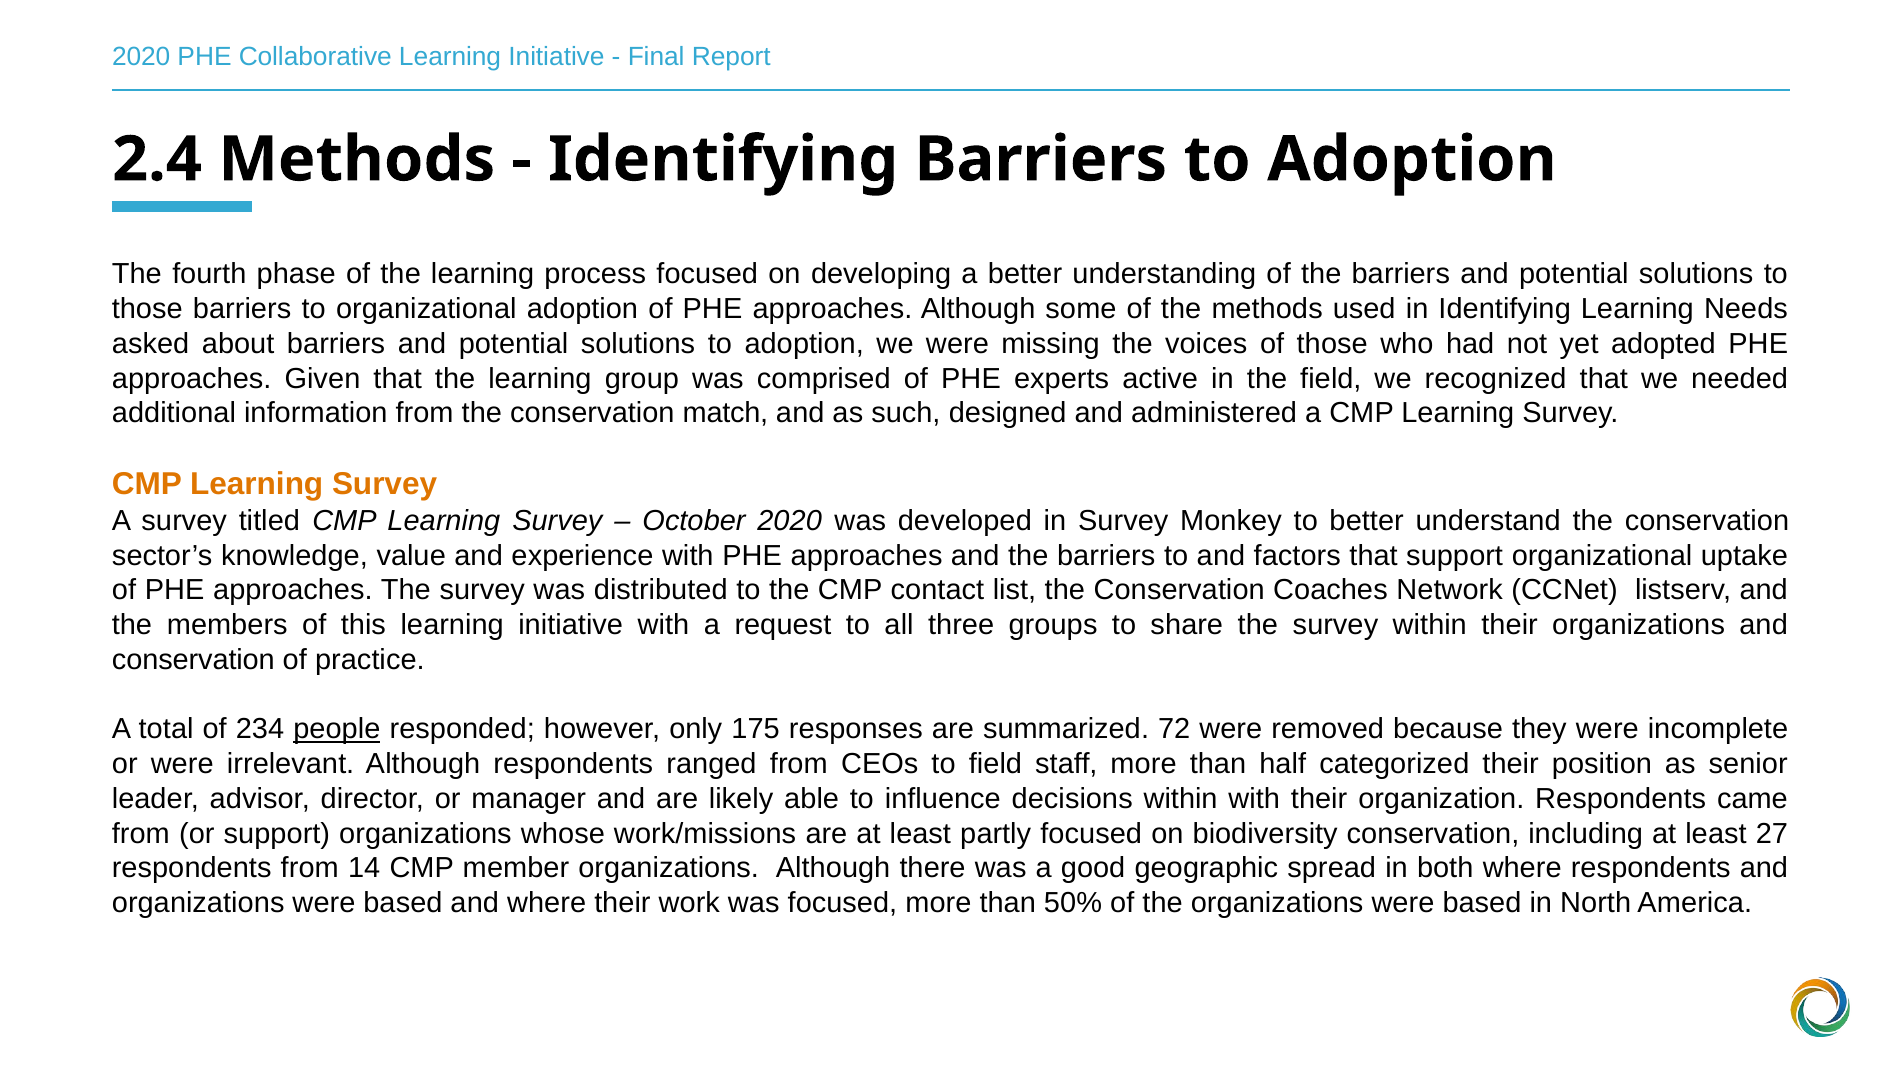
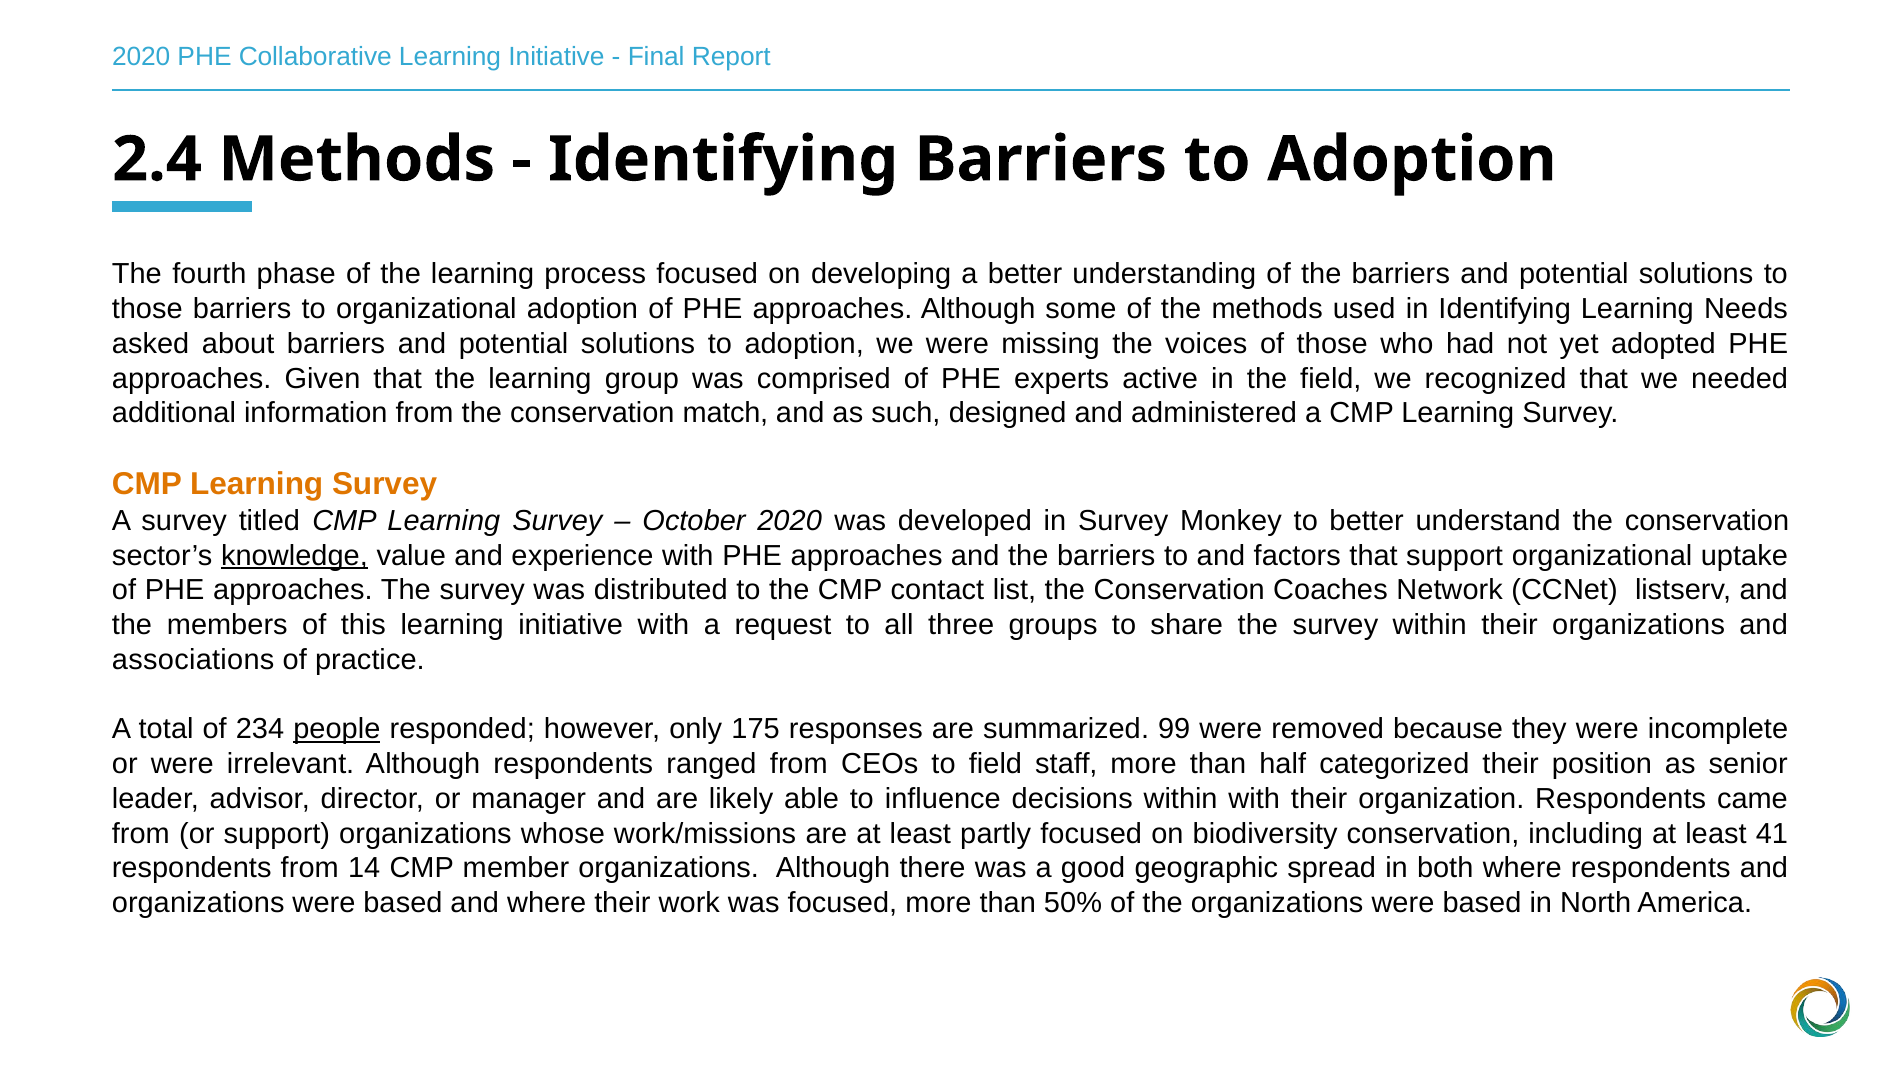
knowledge underline: none -> present
conservation at (193, 660): conservation -> associations
72: 72 -> 99
27: 27 -> 41
